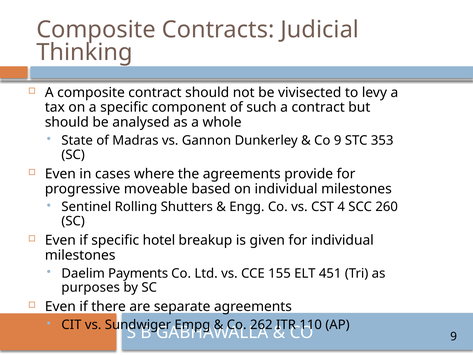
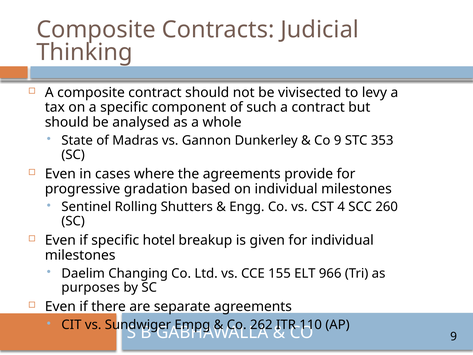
moveable: moveable -> gradation
Payments: Payments -> Changing
451: 451 -> 966
